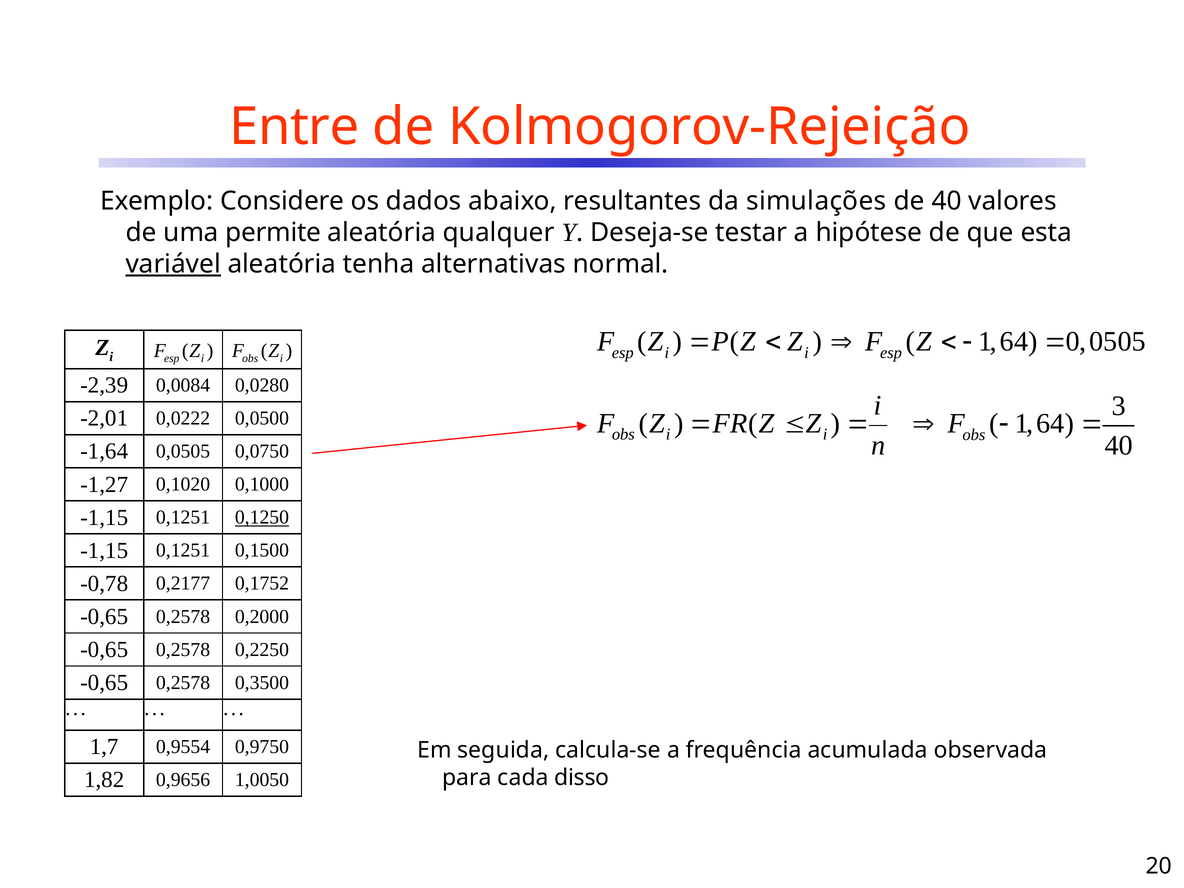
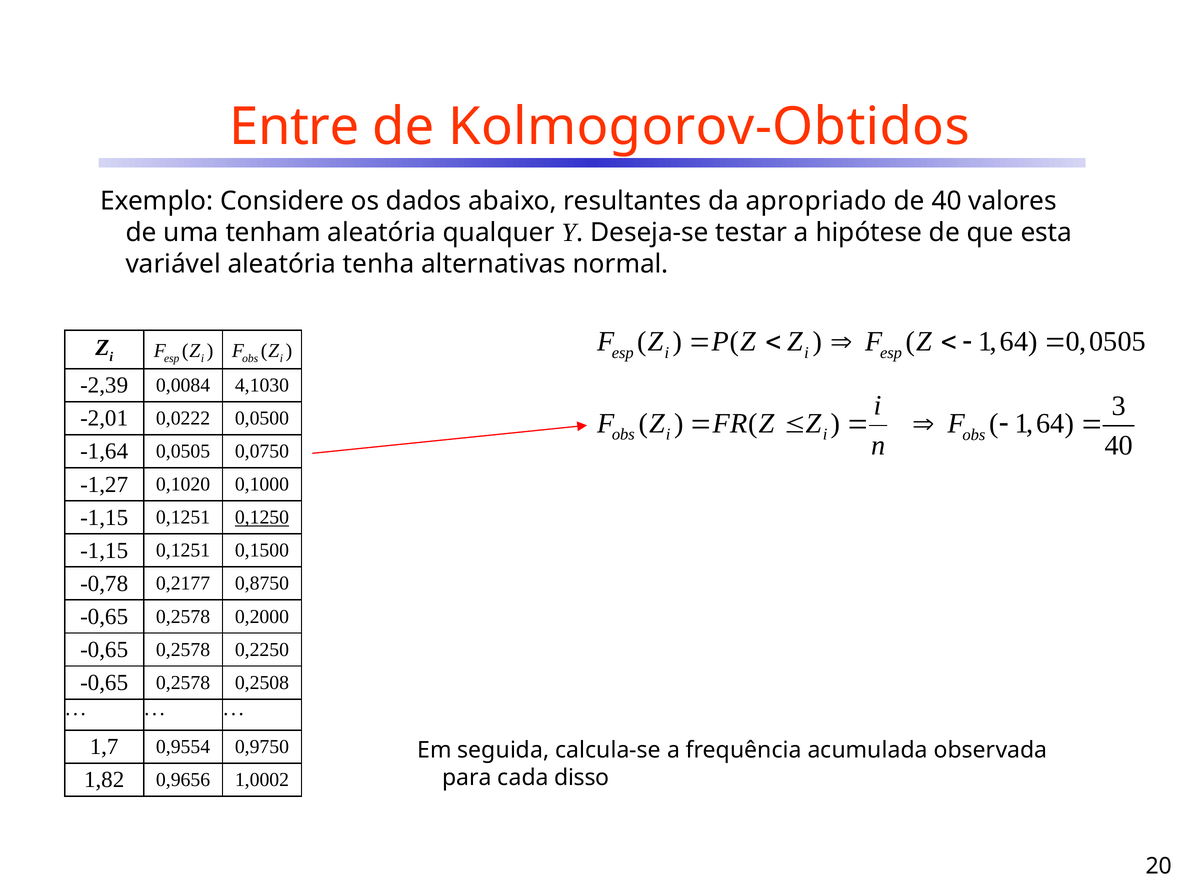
Kolmogorov-Rejeição: Kolmogorov-Rejeição -> Kolmogorov-Obtidos
simulações: simulações -> apropriado
permite: permite -> tenham
variável underline: present -> none
0,0280: 0,0280 -> 4,1030
0,1752: 0,1752 -> 0,8750
0,3500: 0,3500 -> 0,2508
1,0050: 1,0050 -> 1,0002
